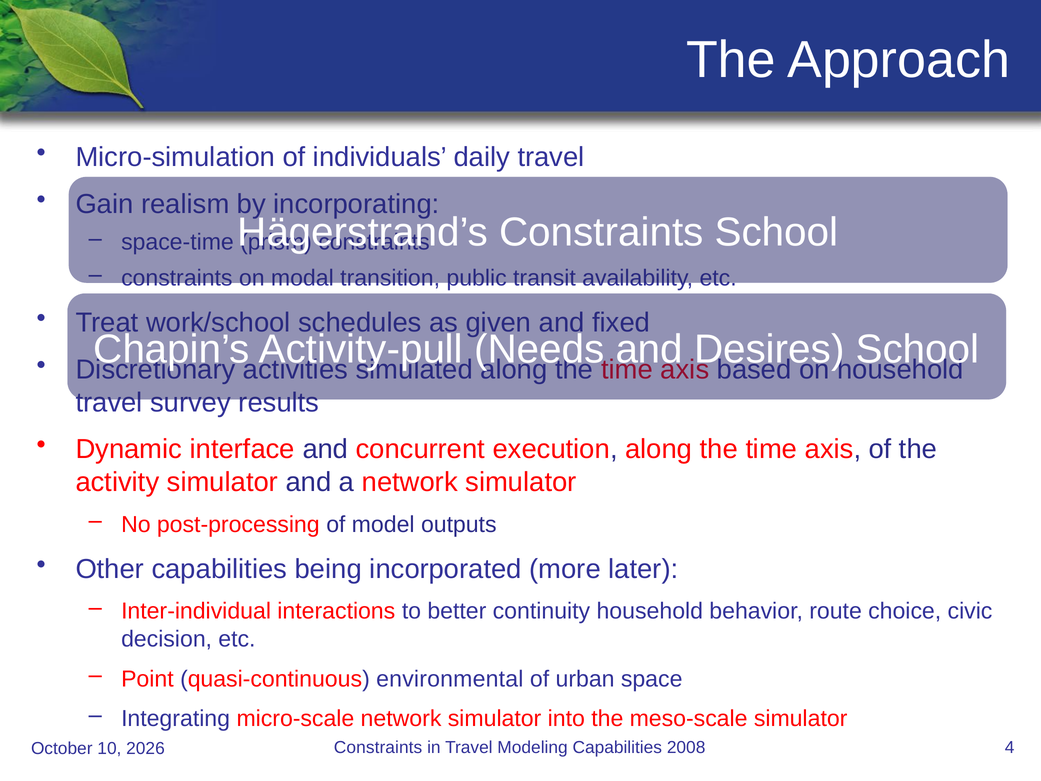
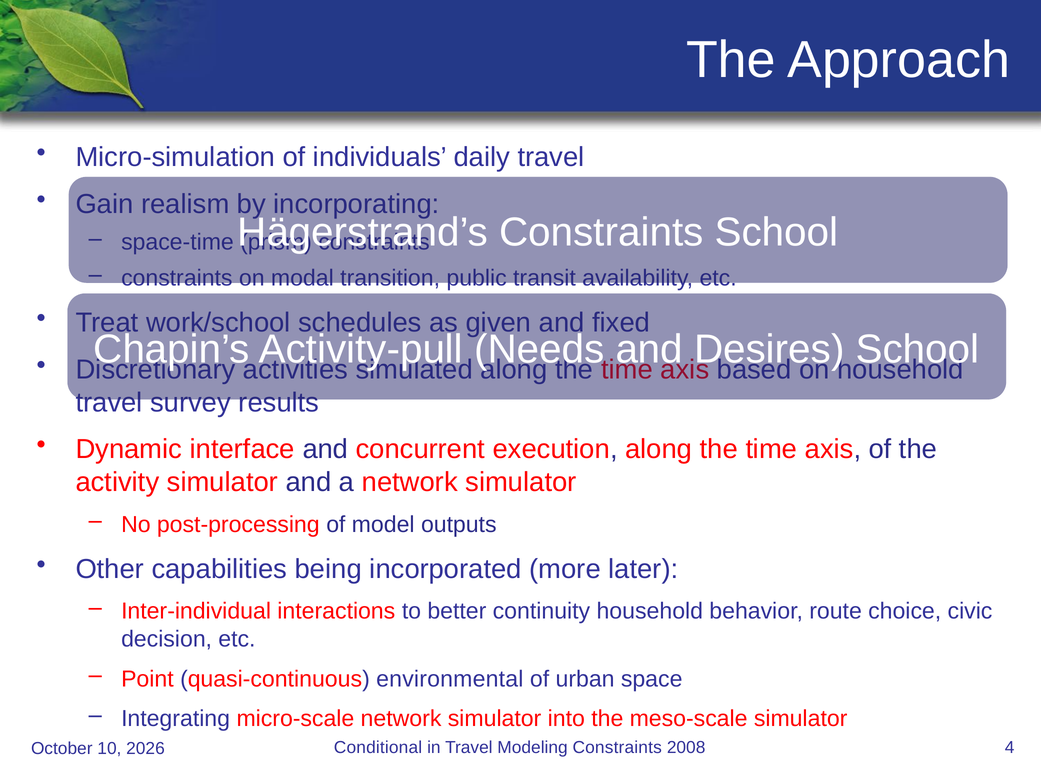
Constraints at (378, 747): Constraints -> Conditional
Modeling Capabilities: Capabilities -> Constraints
